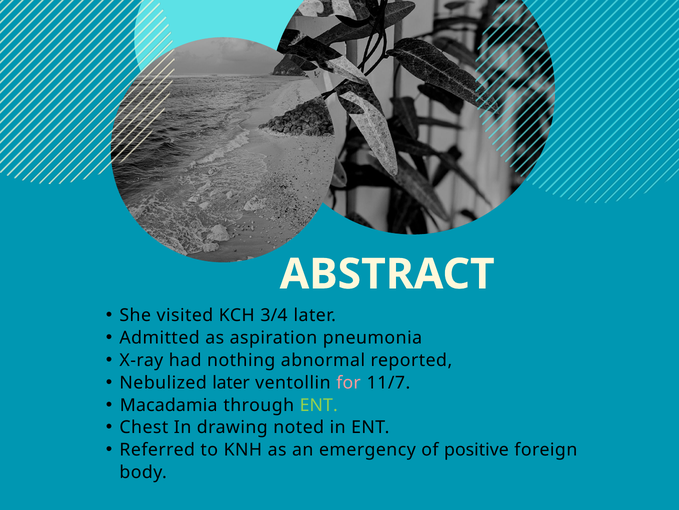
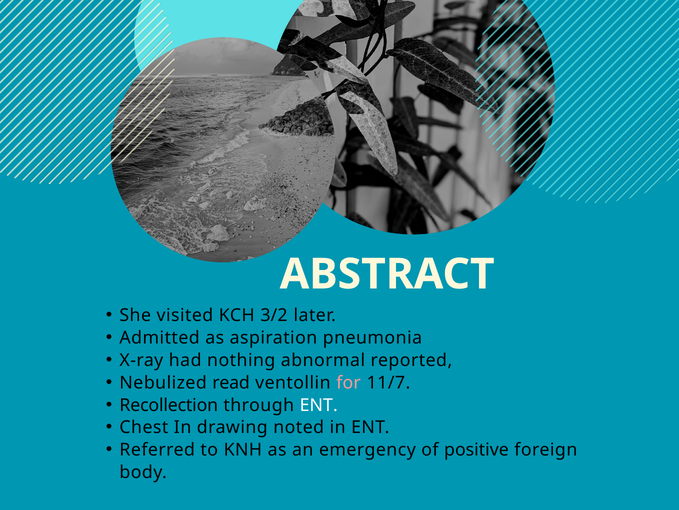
3/4: 3/4 -> 3/2
Nebulized later: later -> read
Macadamia: Macadamia -> Recollection
ENT at (319, 405) colour: light green -> white
